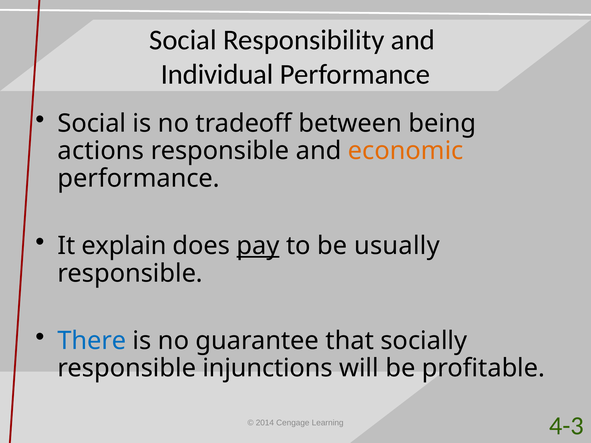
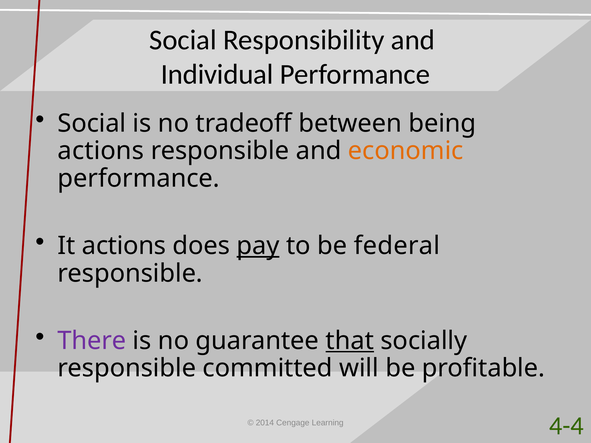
It explain: explain -> actions
usually: usually -> federal
There colour: blue -> purple
that underline: none -> present
injunctions: injunctions -> committed
4-3: 4-3 -> 4-4
